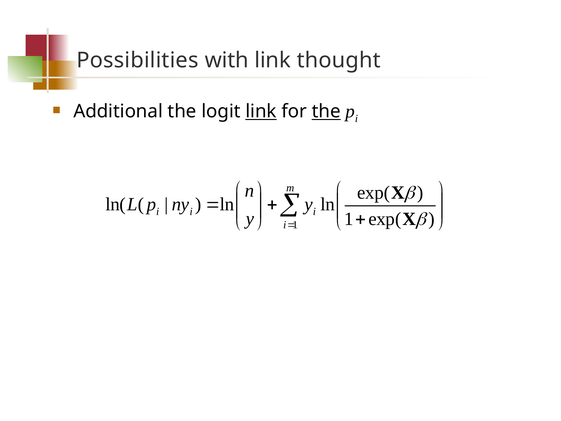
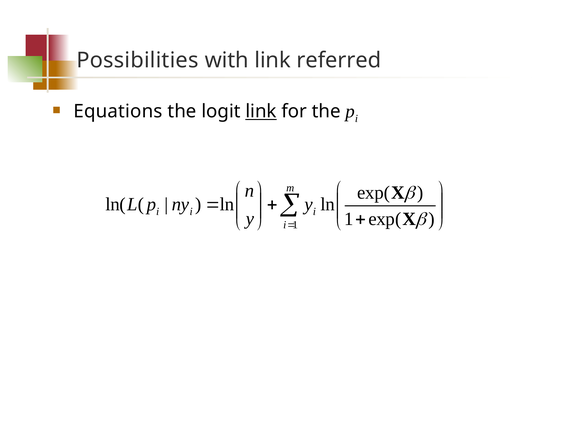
thought: thought -> referred
Additional: Additional -> Equations
the at (326, 111) underline: present -> none
